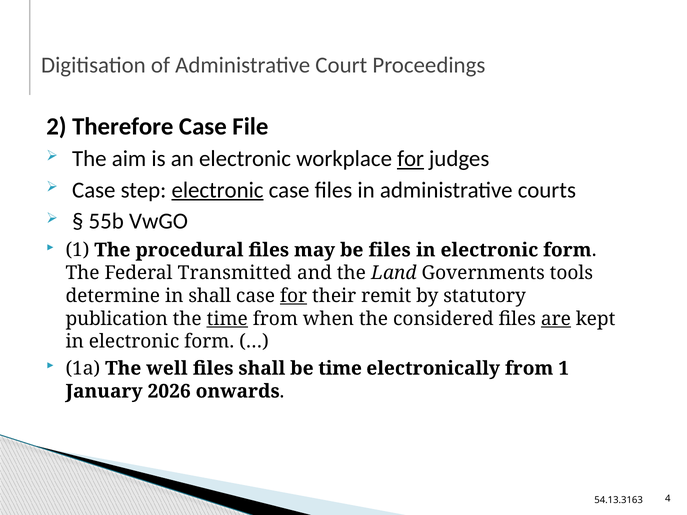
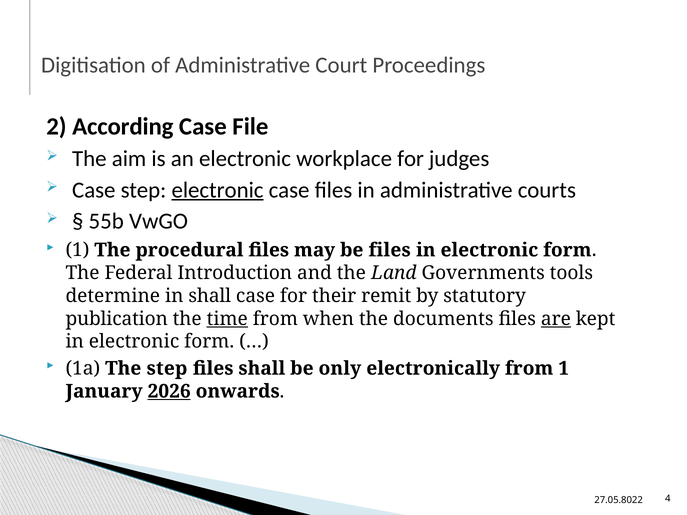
Therefore: Therefore -> According
for at (411, 159) underline: present -> none
Transmitted: Transmitted -> Introduction
for at (294, 296) underline: present -> none
considered: considered -> documents
The well: well -> step
be time: time -> only
2026 underline: none -> present
54.13.3163: 54.13.3163 -> 27.05.8022
